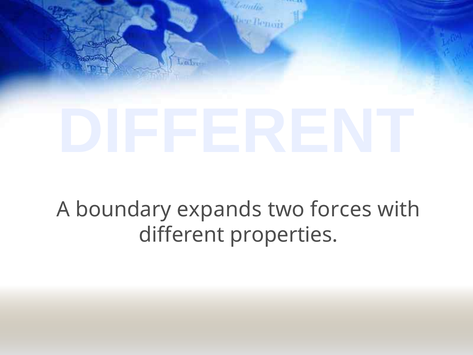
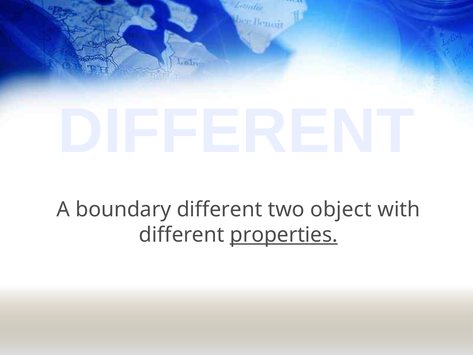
boundary expands: expands -> different
forces: forces -> object
properties underline: none -> present
